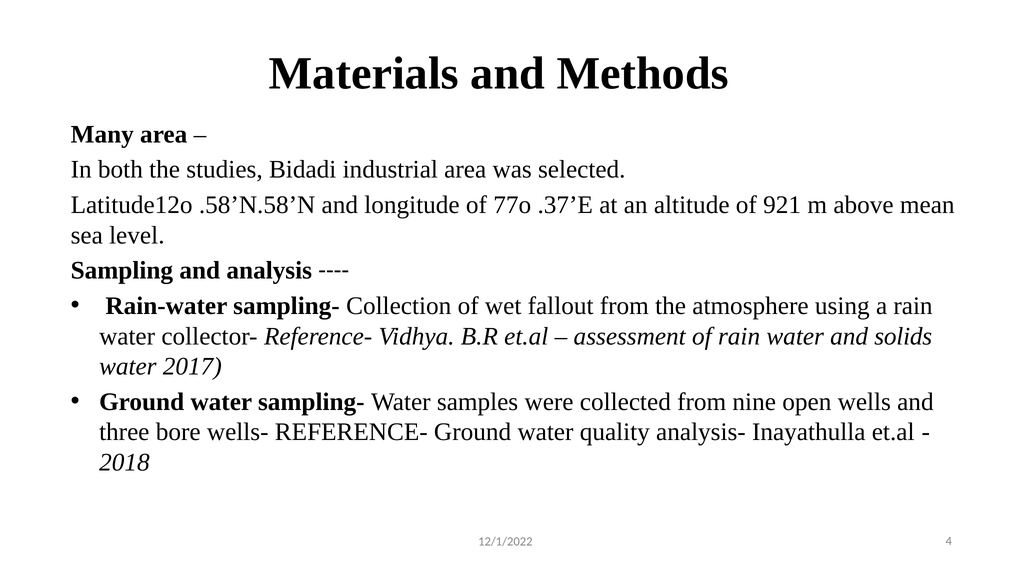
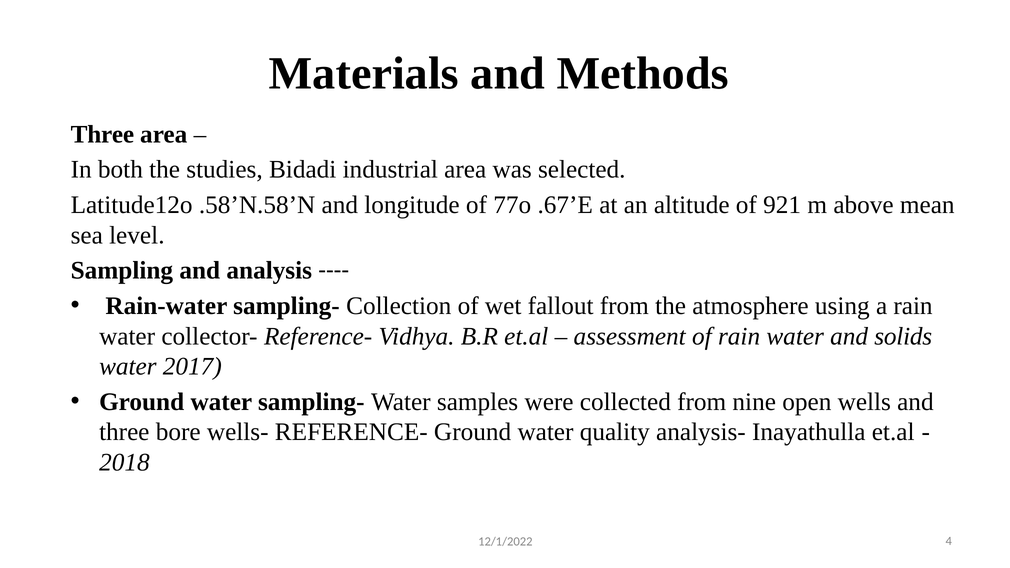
Many at (102, 134): Many -> Three
.37’E: .37’E -> .67’E
